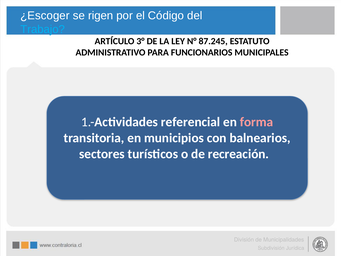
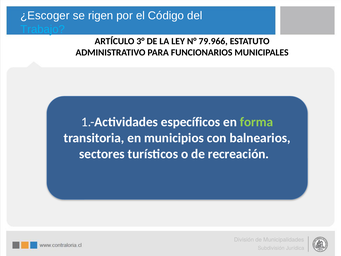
87.245: 87.245 -> 79.966
referencial: referencial -> específicos
forma colour: pink -> light green
